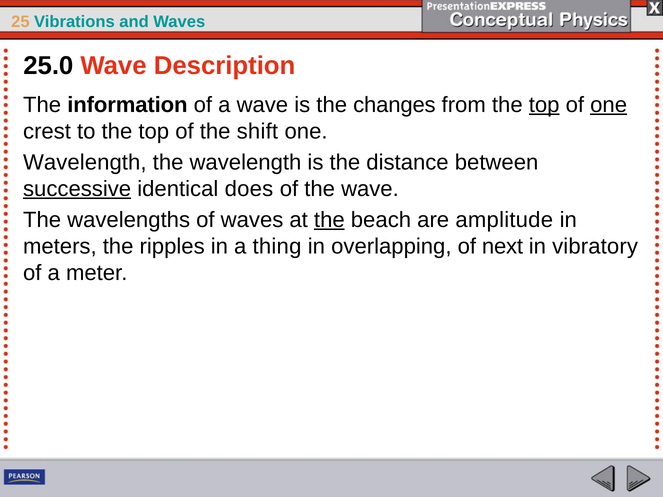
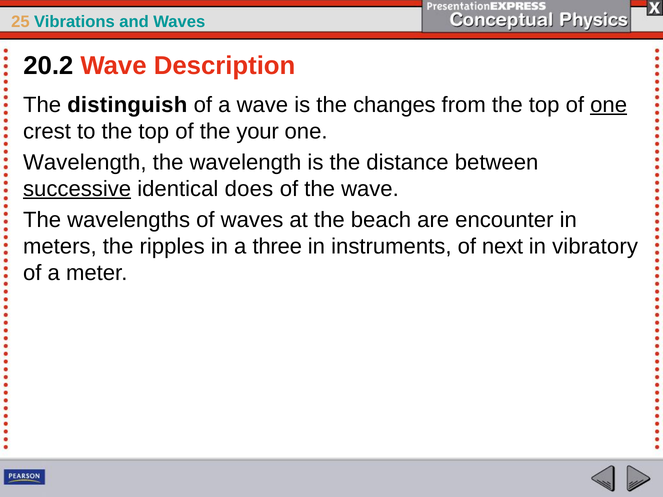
25.0: 25.0 -> 20.2
information: information -> distinguish
top at (544, 105) underline: present -> none
shift: shift -> your
the at (329, 220) underline: present -> none
amplitude: amplitude -> encounter
thing: thing -> three
overlapping: overlapping -> instruments
